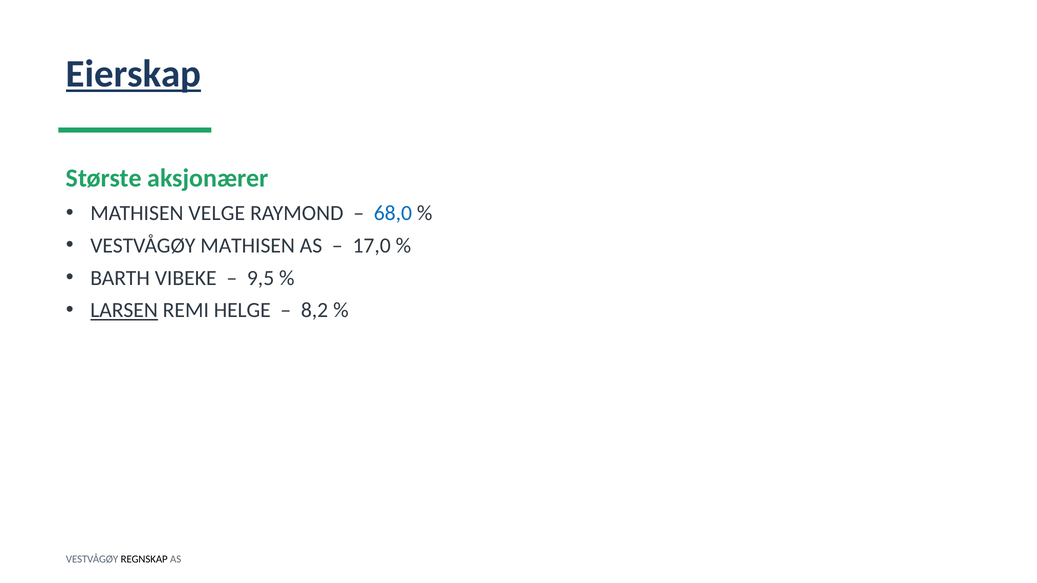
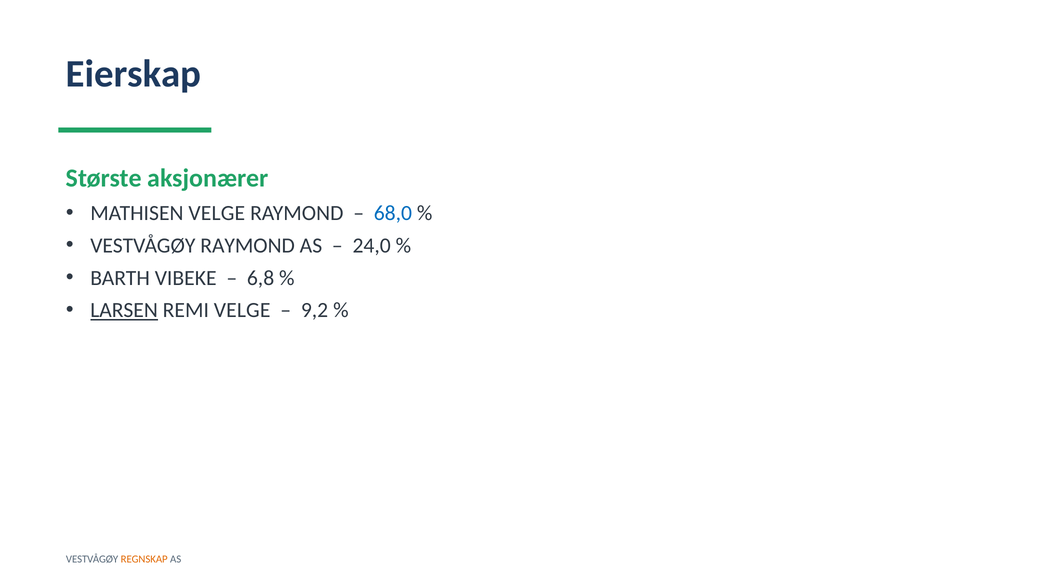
Eierskap underline: present -> none
VESTVÅGØY MATHISEN: MATHISEN -> RAYMOND
17,0: 17,0 -> 24,0
9,5: 9,5 -> 6,8
REMI HELGE: HELGE -> VELGE
8,2: 8,2 -> 9,2
REGNSKAP colour: black -> orange
